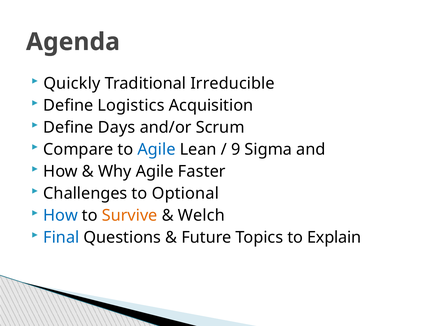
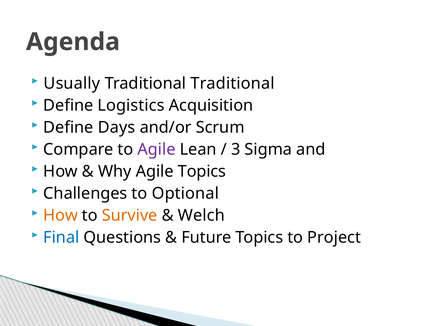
Quickly: Quickly -> Usually
Traditional Irreducible: Irreducible -> Traditional
Agile at (157, 149) colour: blue -> purple
9: 9 -> 3
Agile Faster: Faster -> Topics
How at (61, 215) colour: blue -> orange
Explain: Explain -> Project
